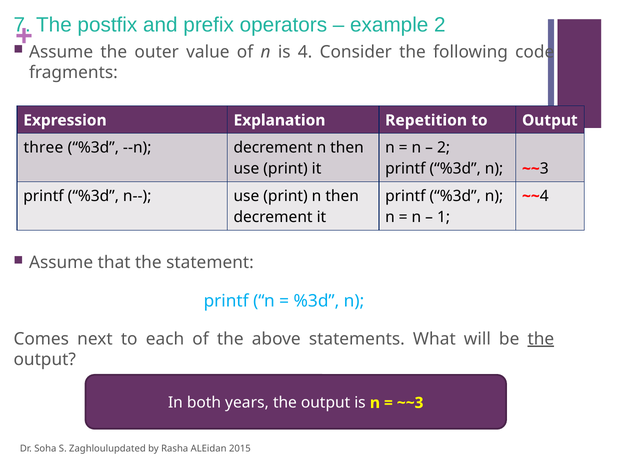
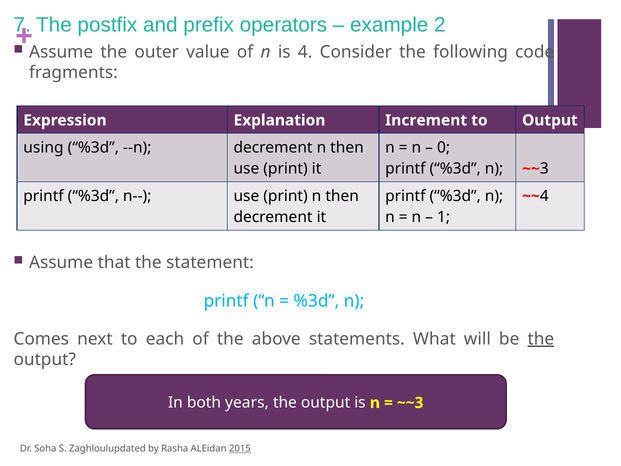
Repetition: Repetition -> Increment
three: three -> using
2 at (444, 148): 2 -> 0
2015 underline: none -> present
